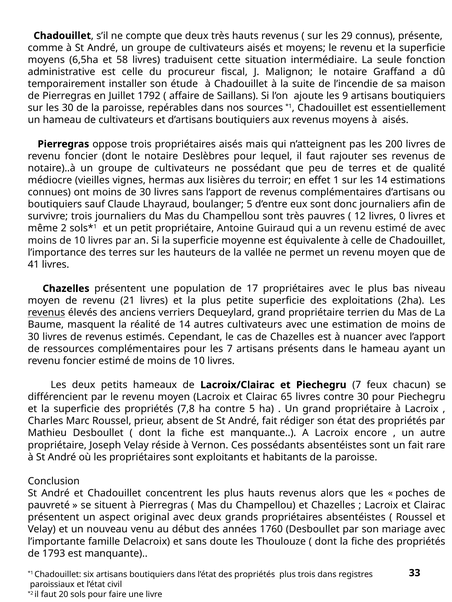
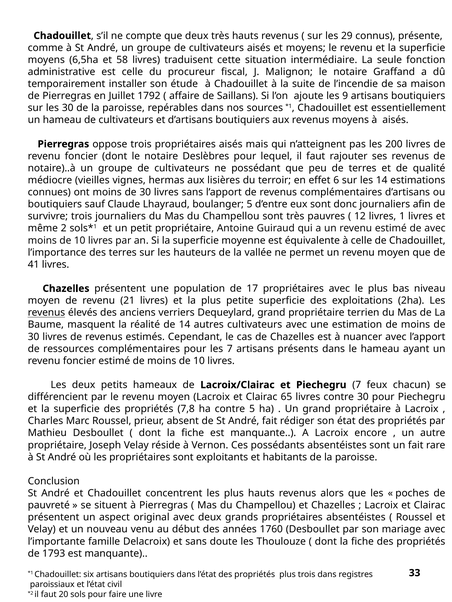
1: 1 -> 6
0: 0 -> 1
